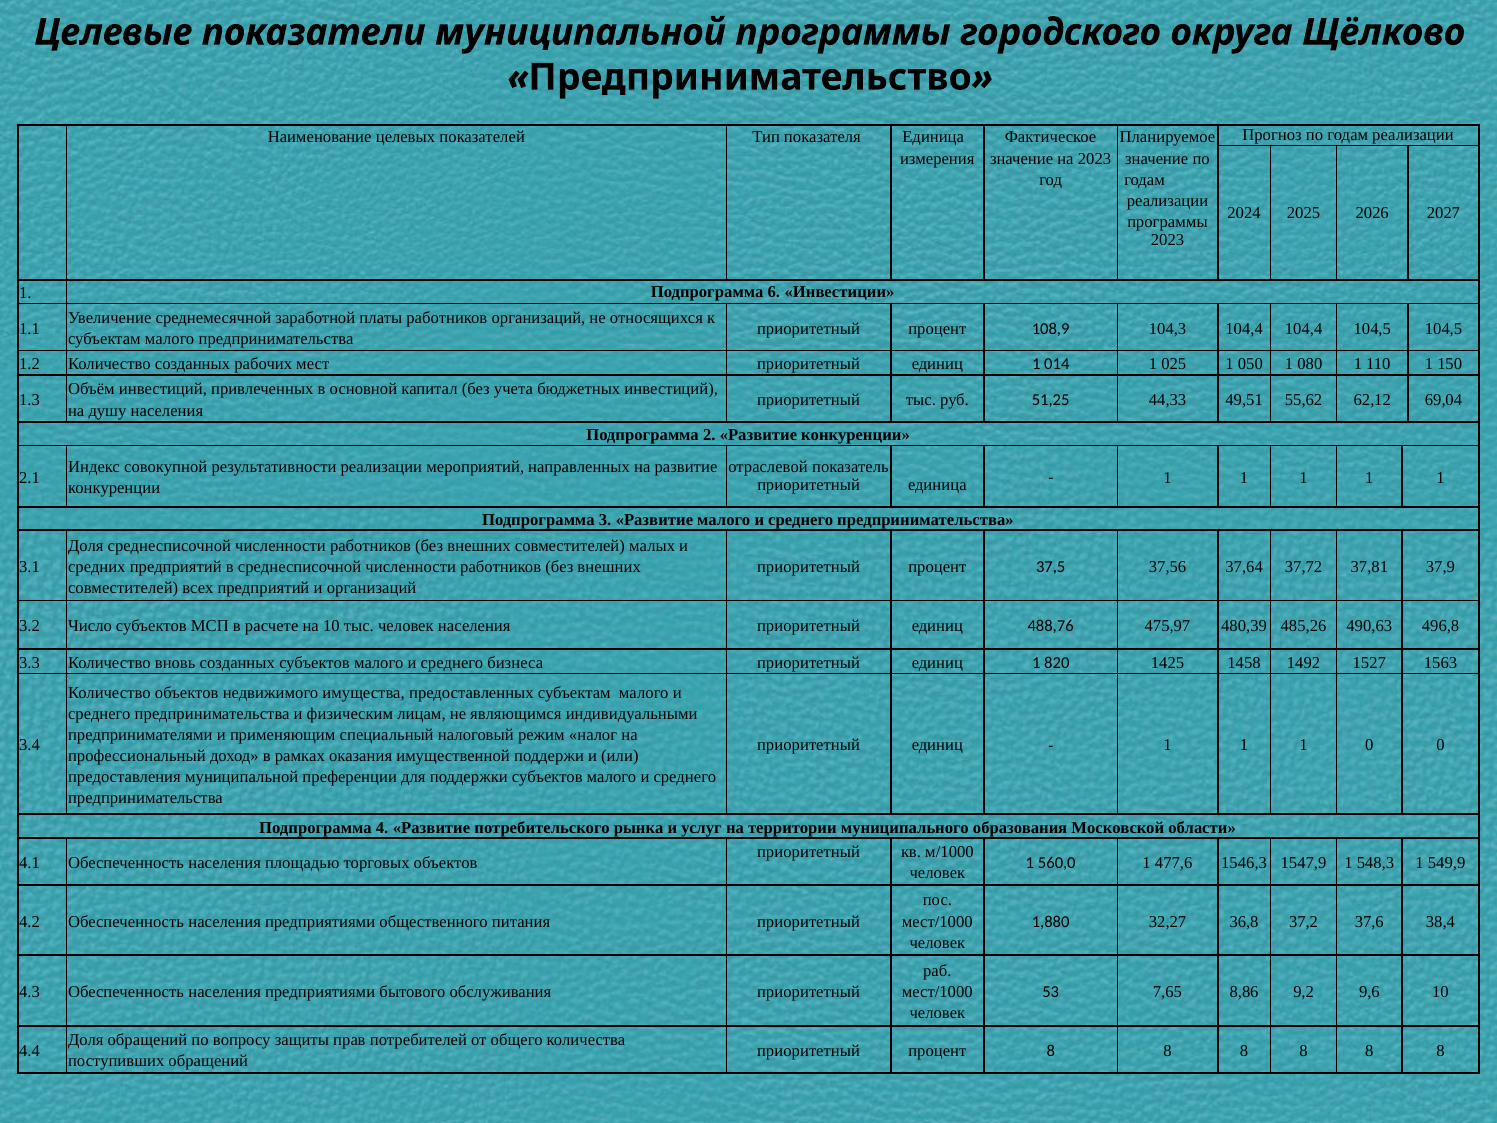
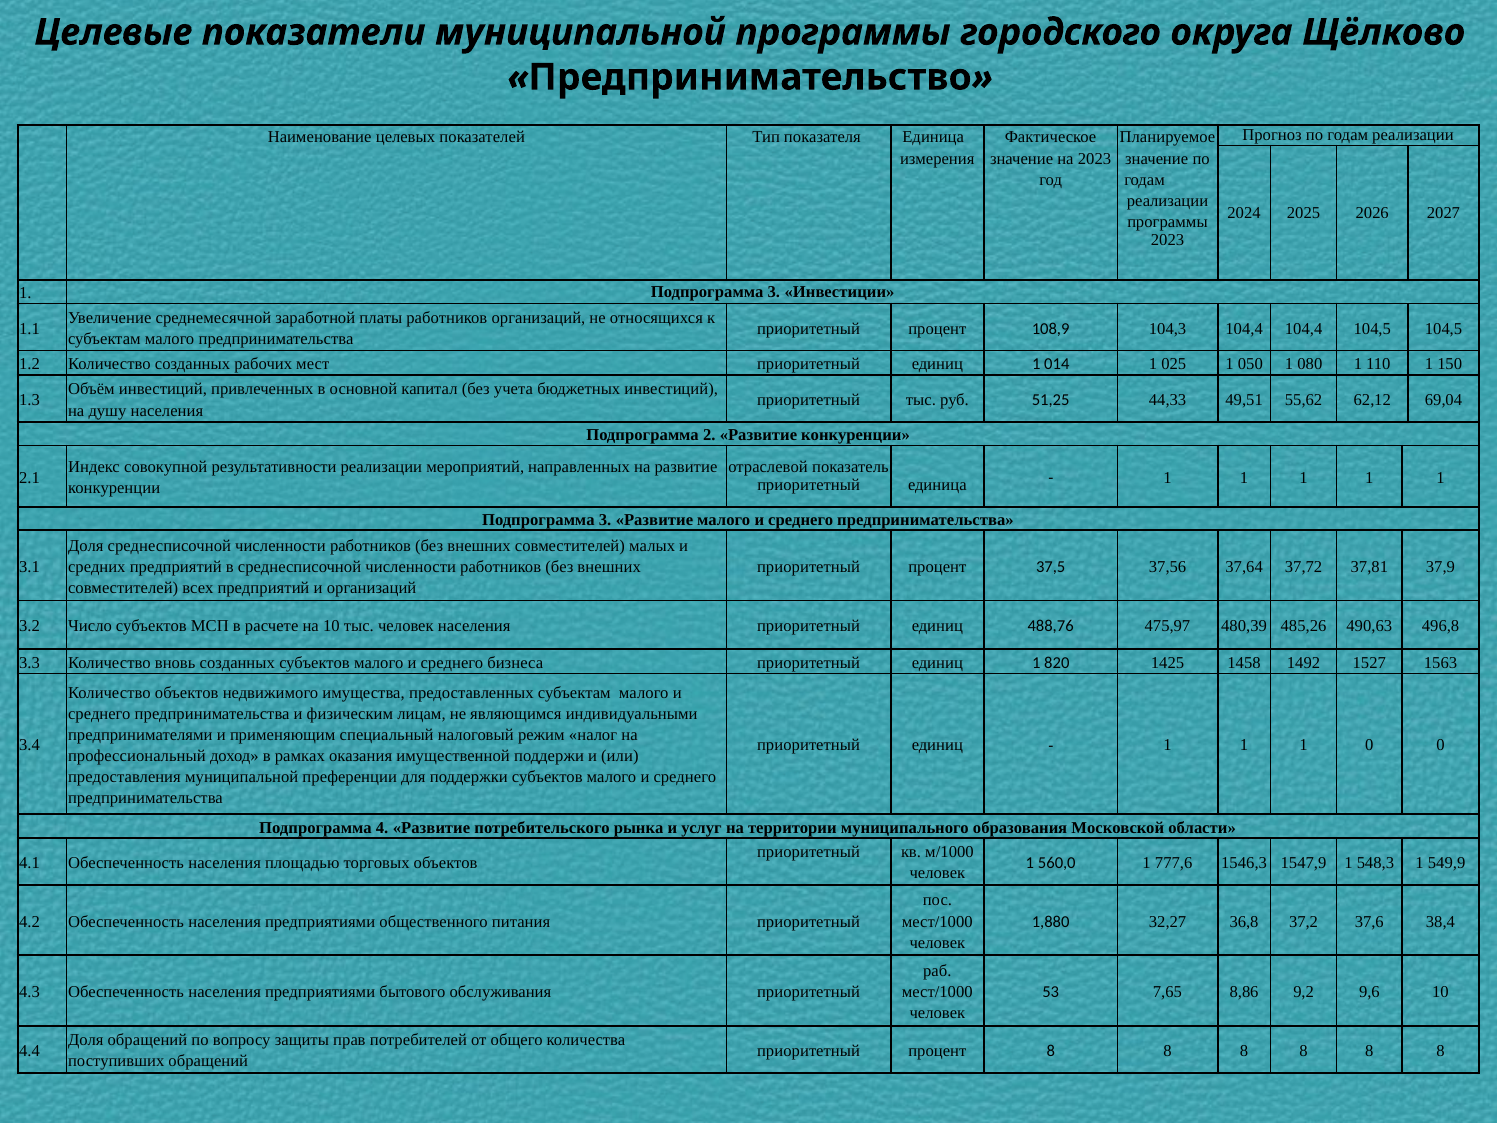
6 at (774, 292): 6 -> 3
477,6: 477,6 -> 777,6
